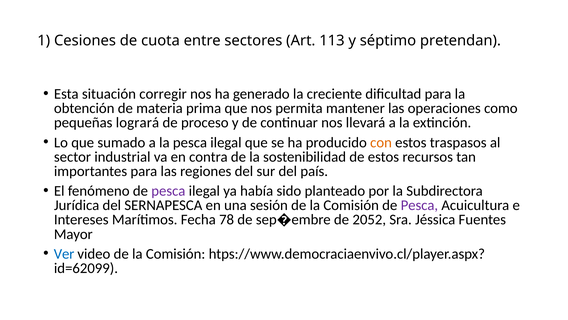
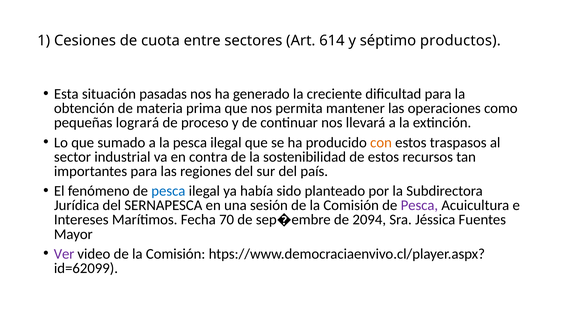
113: 113 -> 614
pretendan: pretendan -> productos
corregir: corregir -> pasadas
pesca at (168, 191) colour: purple -> blue
78: 78 -> 70
2052: 2052 -> 2094
Ver colour: blue -> purple
